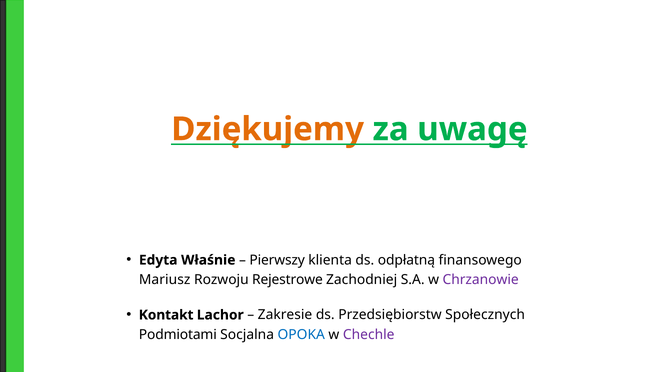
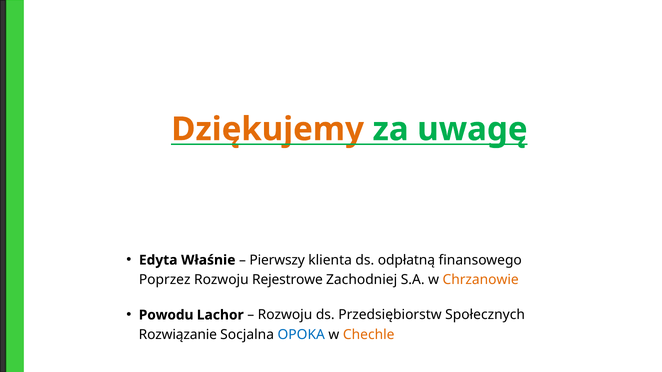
Mariusz: Mariusz -> Poprzez
Chrzanowie colour: purple -> orange
Kontakt: Kontakt -> Powodu
Zakresie at (285, 315): Zakresie -> Rozwoju
Podmiotami: Podmiotami -> Rozwiązanie
Chechle colour: purple -> orange
